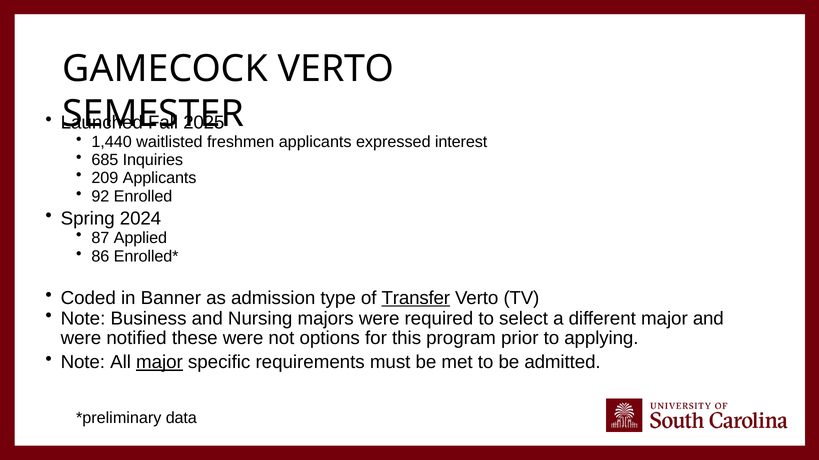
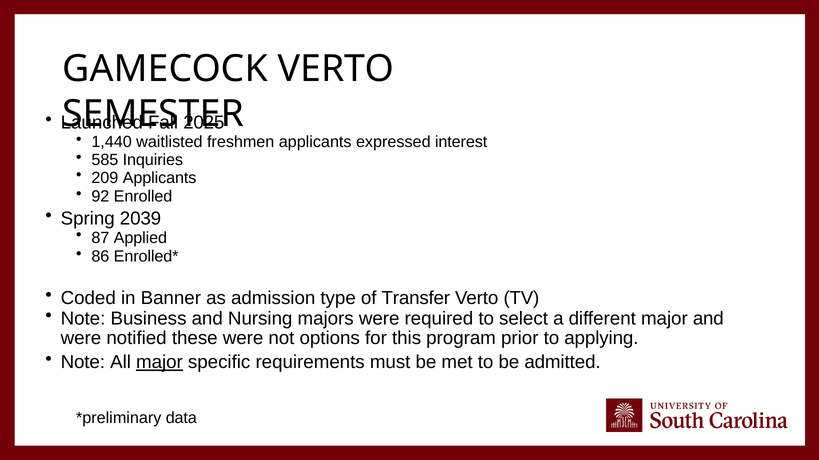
685: 685 -> 585
2024: 2024 -> 2039
Transfer underline: present -> none
